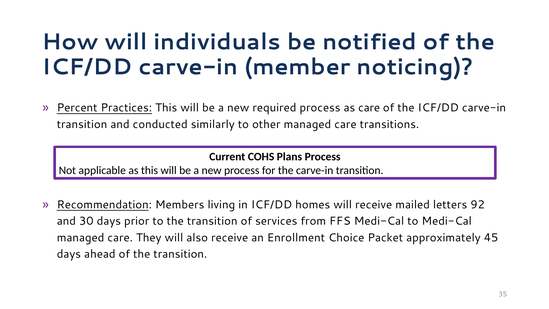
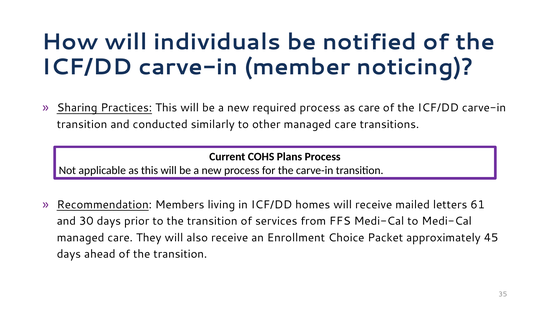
Percent: Percent -> Sharing
92: 92 -> 61
